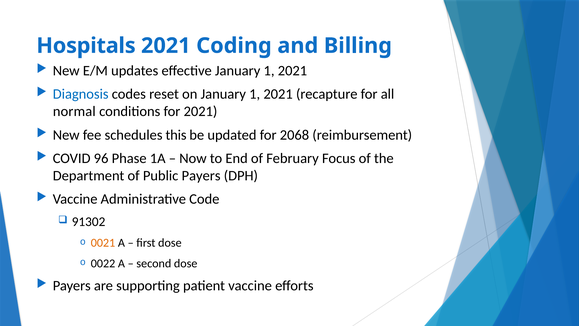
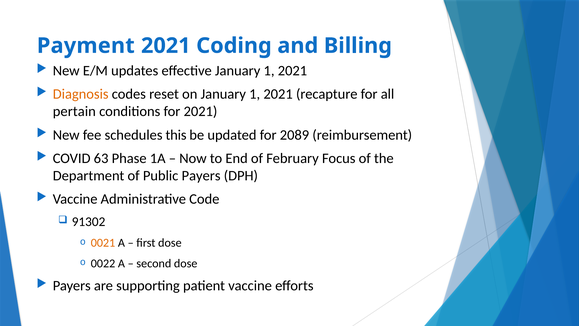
Hospitals: Hospitals -> Payment
Diagnosis colour: blue -> orange
normal: normal -> pertain
2068: 2068 -> 2089
96: 96 -> 63
